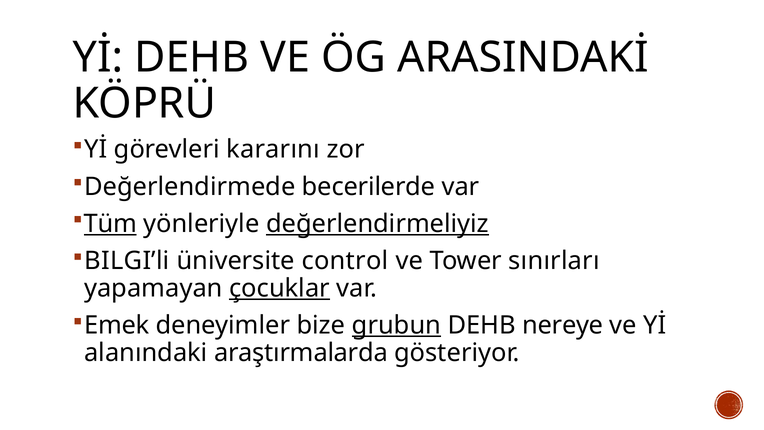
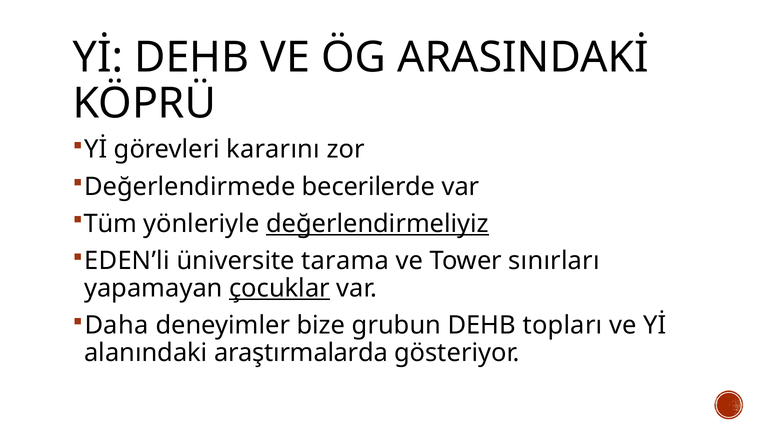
Tüm underline: present -> none
BILGI’li: BILGI’li -> EDEN’li
control: control -> tarama
Emek: Emek -> Daha
grubun underline: present -> none
nereye: nereye -> topları
